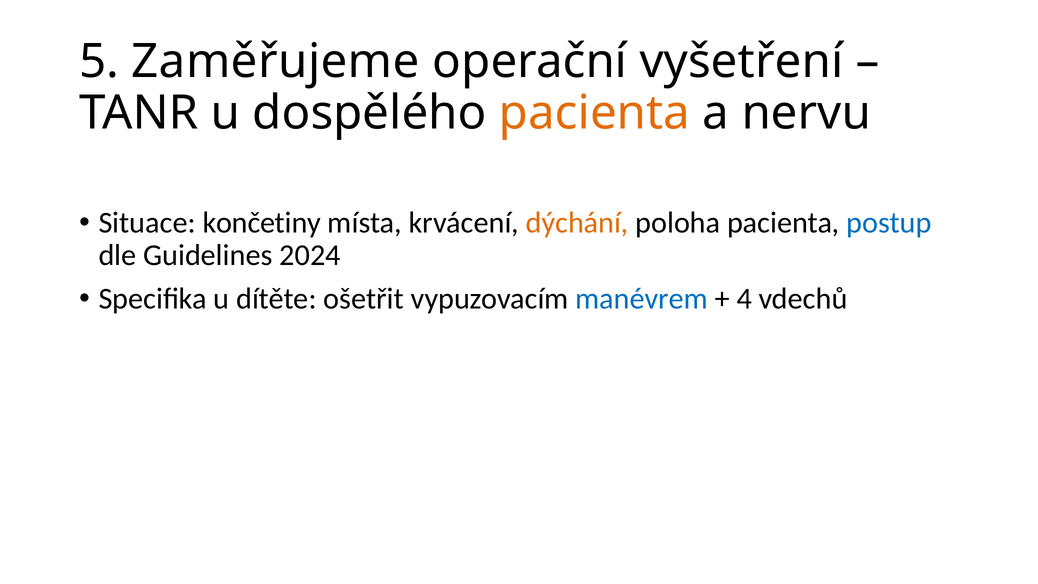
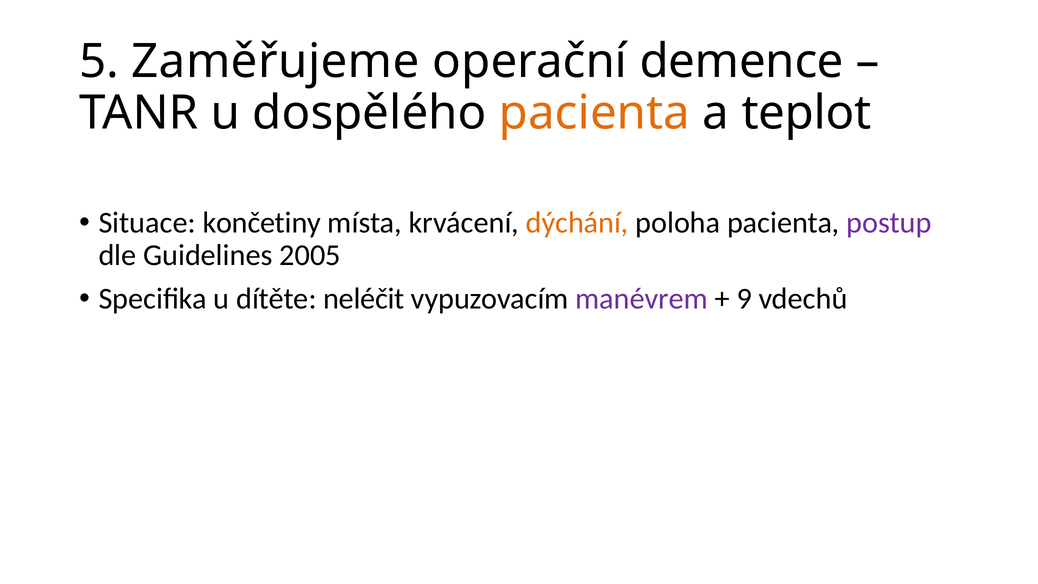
vyšetření: vyšetření -> demence
nervu: nervu -> teplot
postup colour: blue -> purple
2024: 2024 -> 2005
ošetřit: ošetřit -> neléčit
manévrem colour: blue -> purple
4: 4 -> 9
